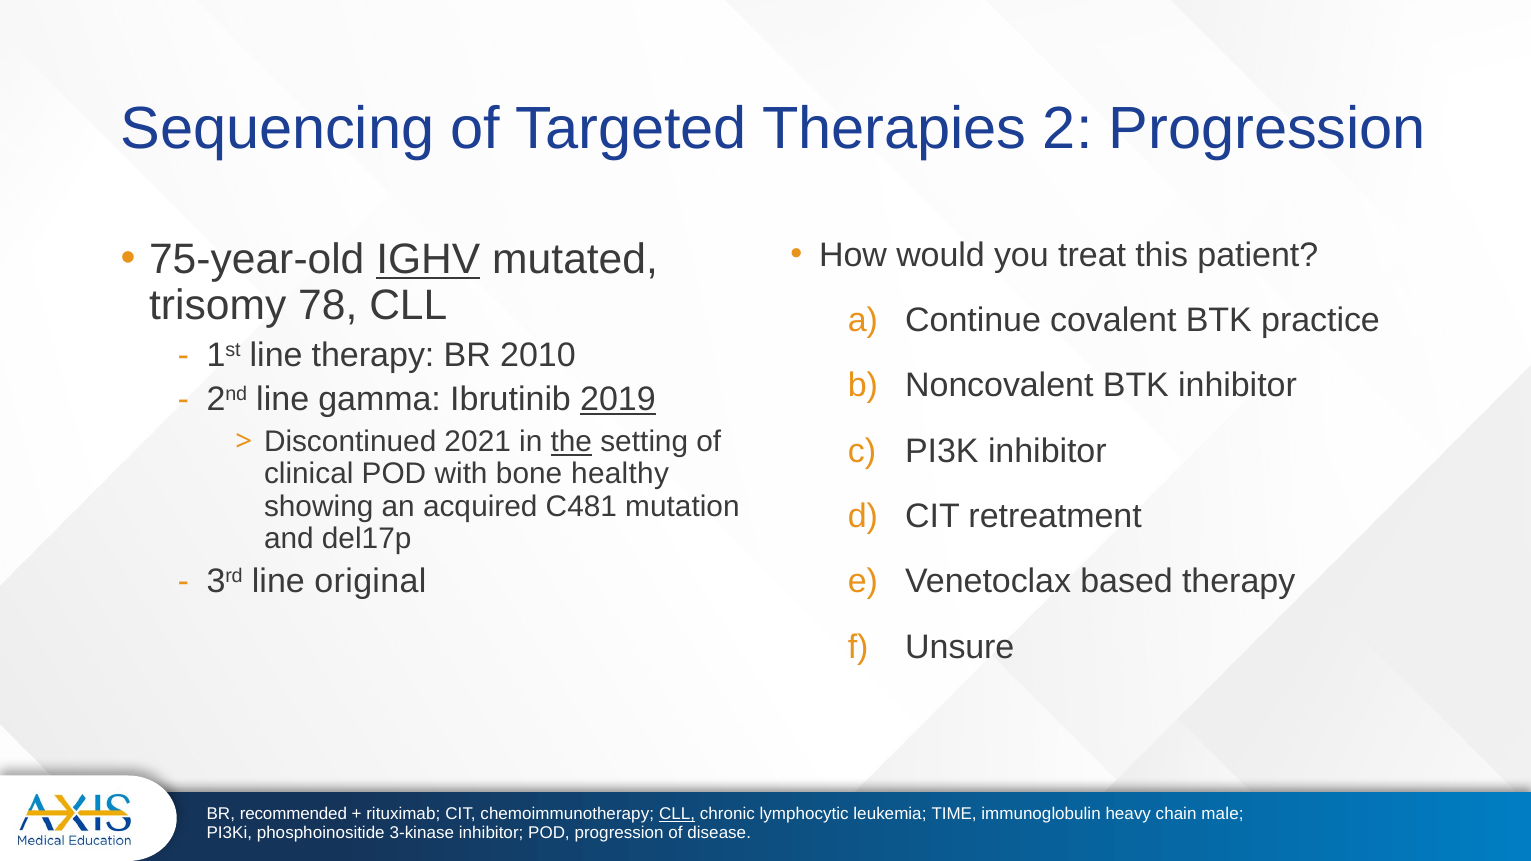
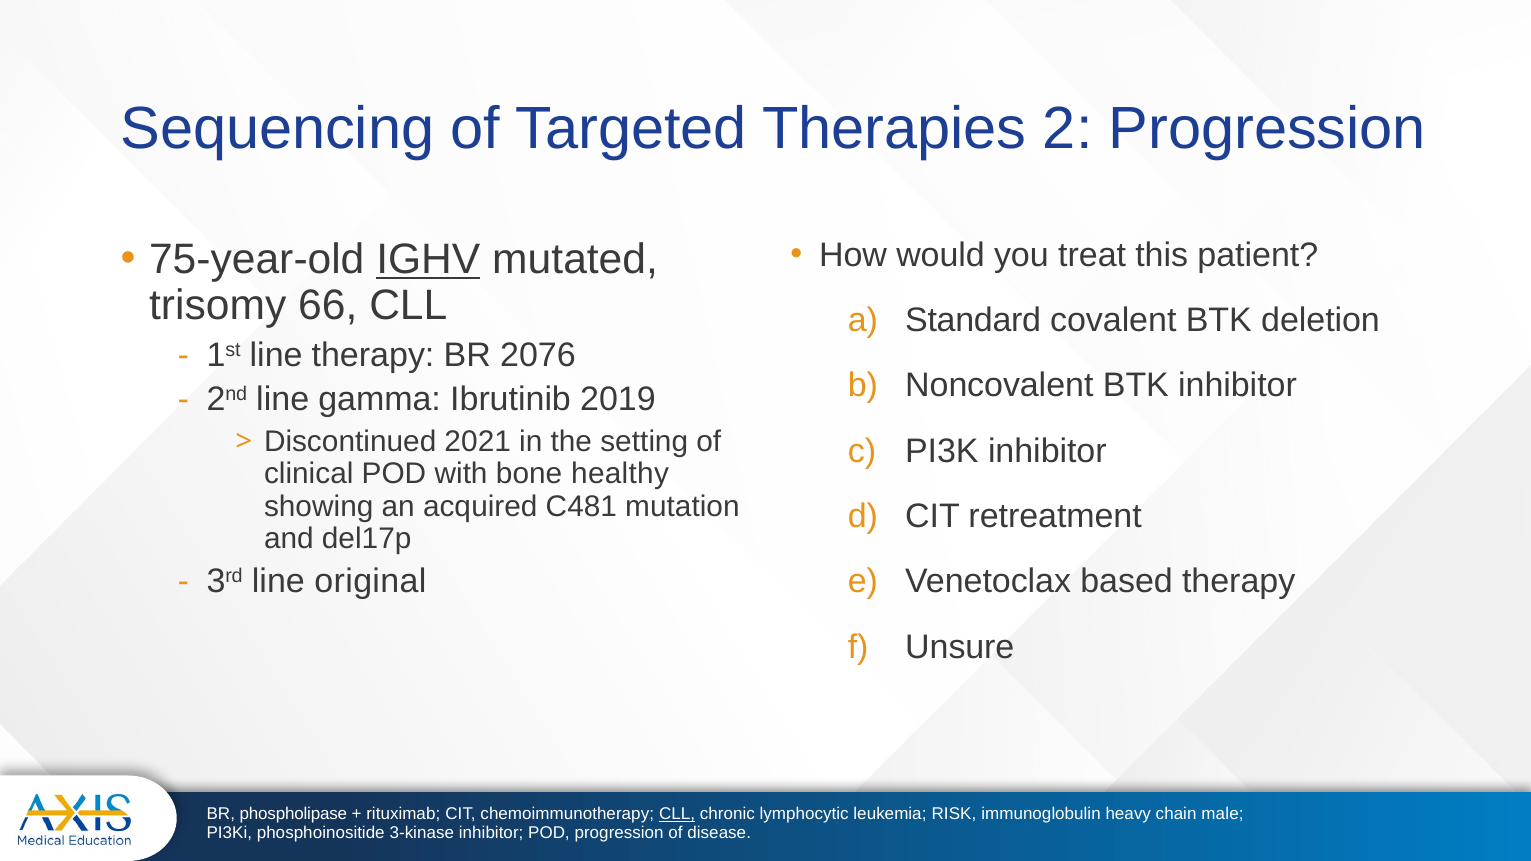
78: 78 -> 66
Continue: Continue -> Standard
practice: practice -> deletion
2010: 2010 -> 2076
2019 underline: present -> none
the underline: present -> none
recommended: recommended -> phospholipase
TIME: TIME -> RISK
